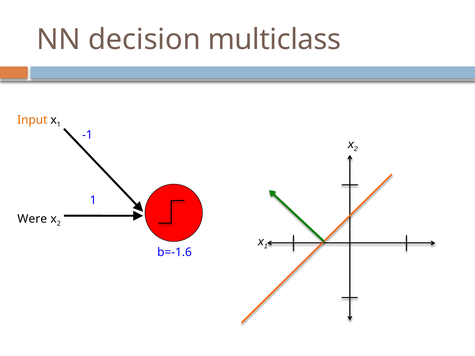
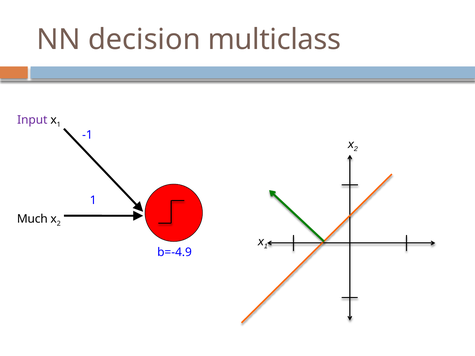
Input colour: orange -> purple
Were: Were -> Much
b=-1.6: b=-1.6 -> b=-4.9
